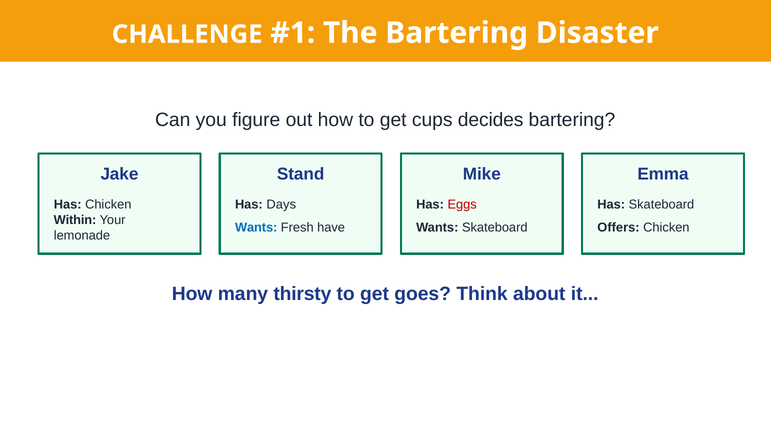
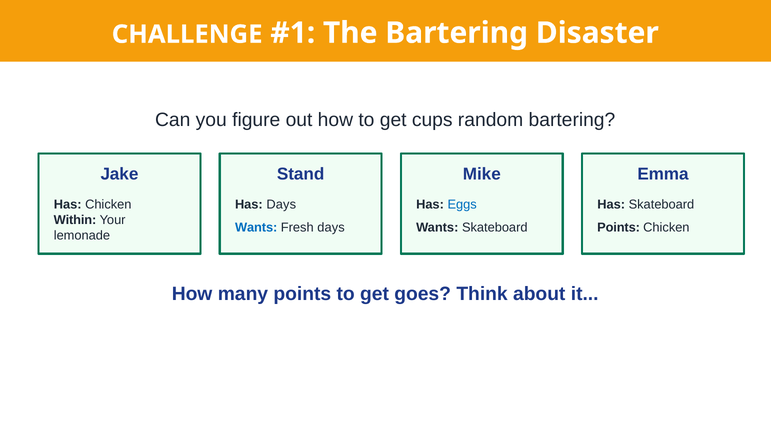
decides: decides -> random
Eggs colour: red -> blue
Fresh have: have -> days
Offers at (618, 228): Offers -> Points
many thirsty: thirsty -> points
